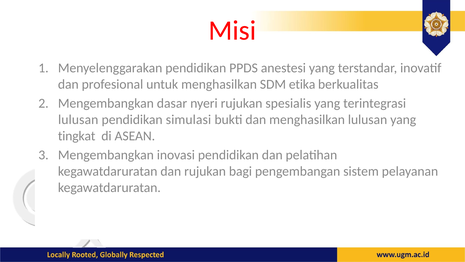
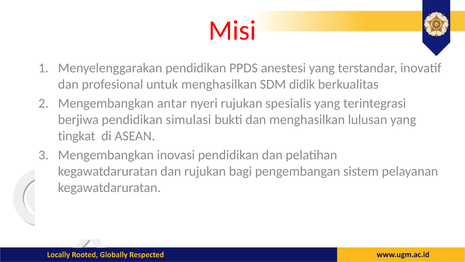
etika: etika -> didik
dasar: dasar -> antar
lulusan at (78, 119): lulusan -> berjiwa
